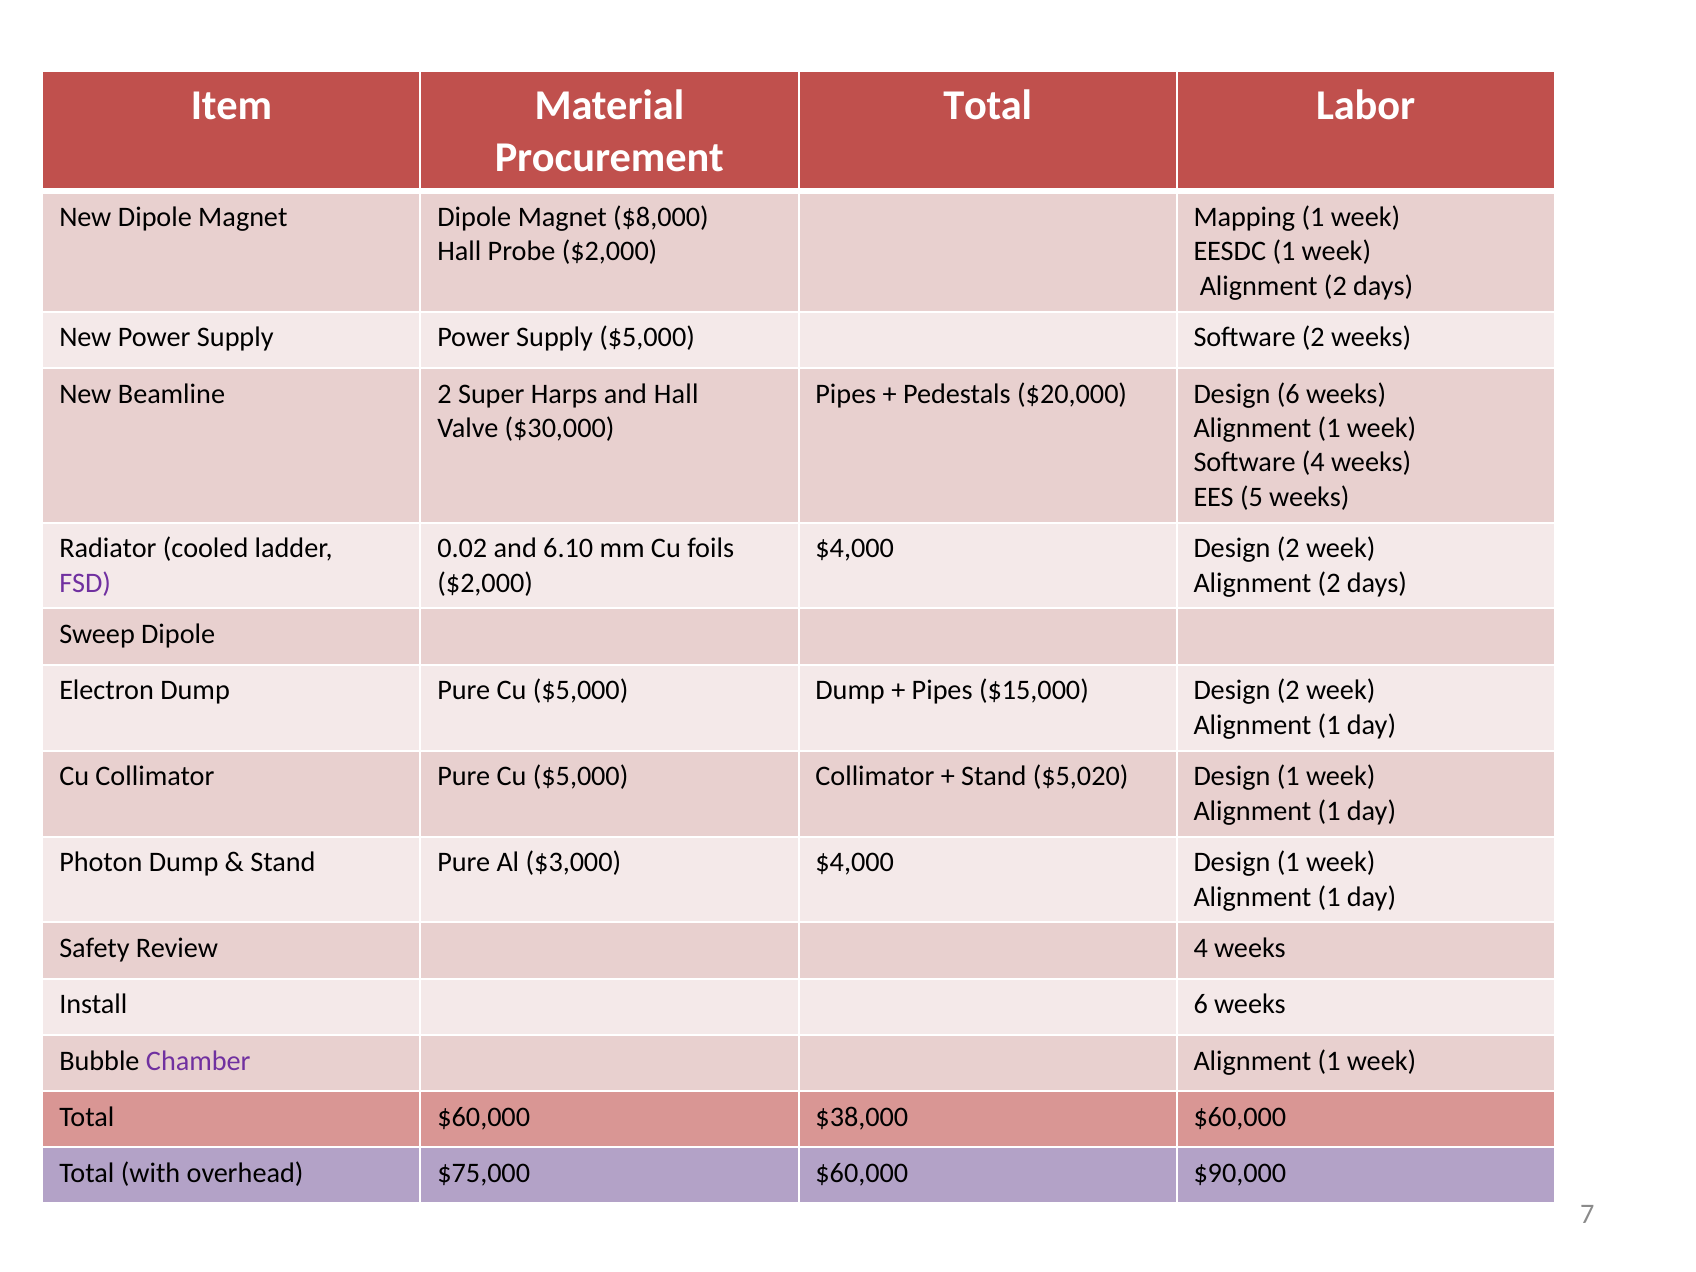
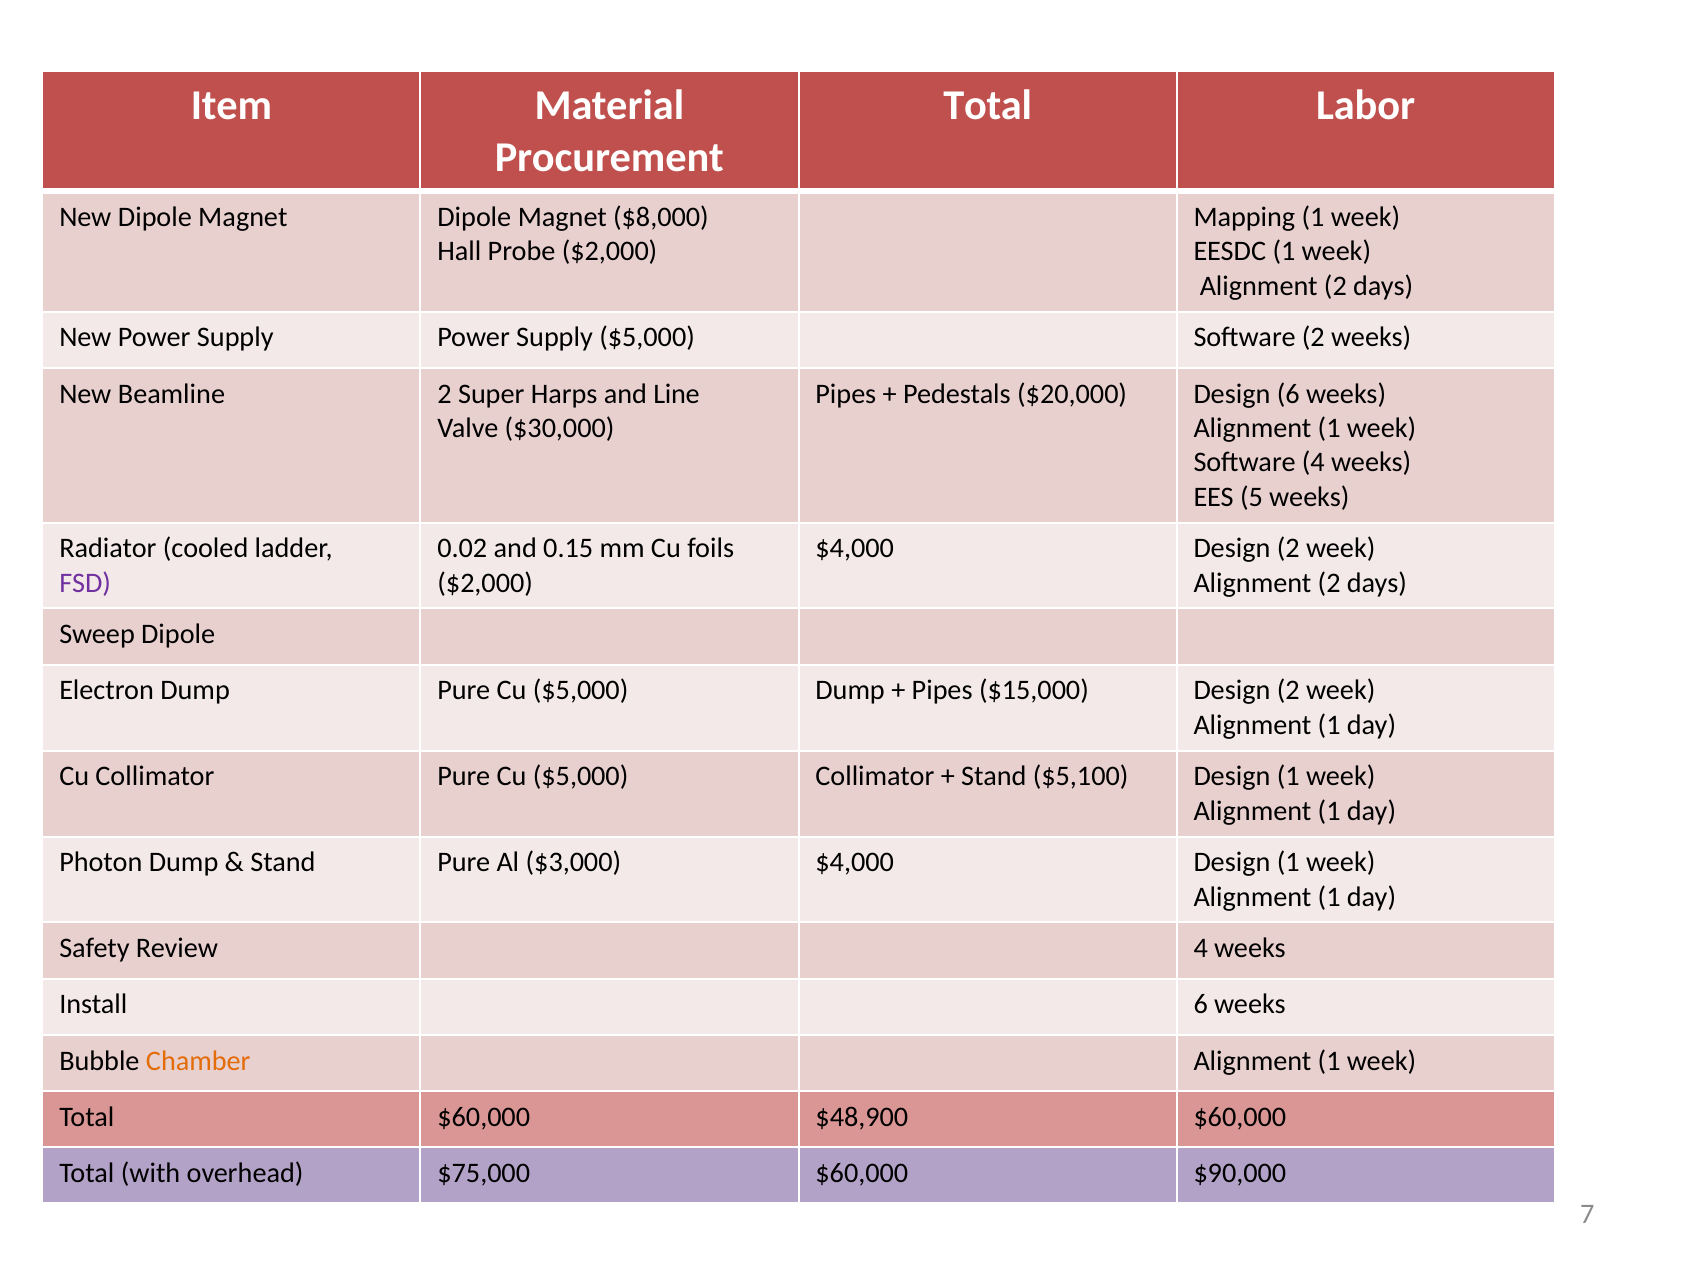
and Hall: Hall -> Line
6.10: 6.10 -> 0.15
$5,020: $5,020 -> $5,100
Chamber colour: purple -> orange
$38,000: $38,000 -> $48,900
